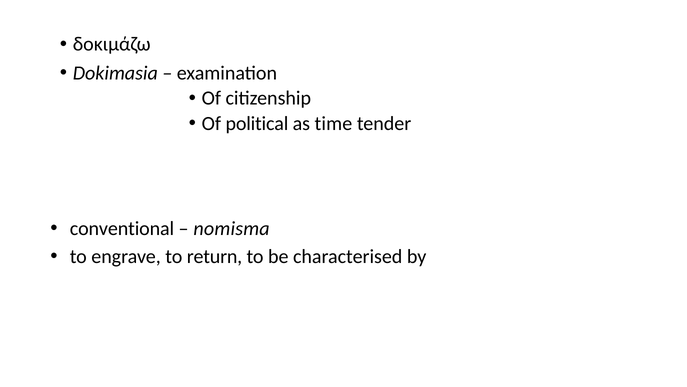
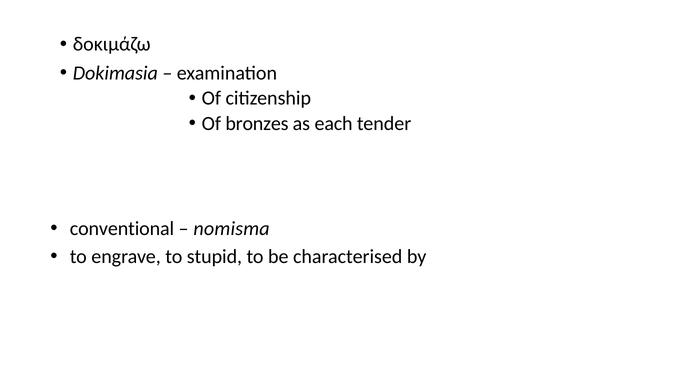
political: political -> bronzes
time: time -> each
return: return -> stupid
